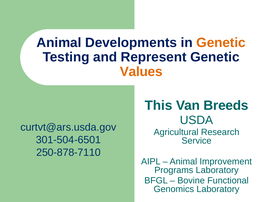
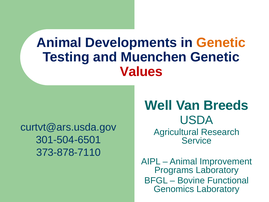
Represent: Represent -> Muenchen
Values colour: orange -> red
This: This -> Well
250-878-7110: 250-878-7110 -> 373-878-7110
